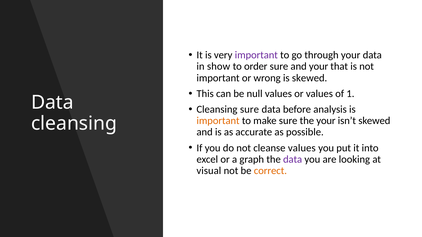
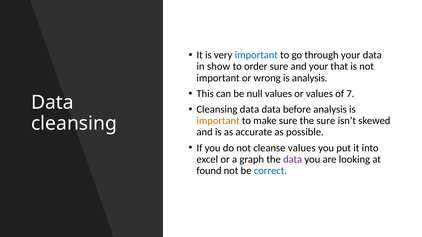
important at (256, 55) colour: purple -> blue
is skewed: skewed -> analysis
1: 1 -> 7
Cleansing sure: sure -> data
the your: your -> sure
visual: visual -> found
correct colour: orange -> blue
